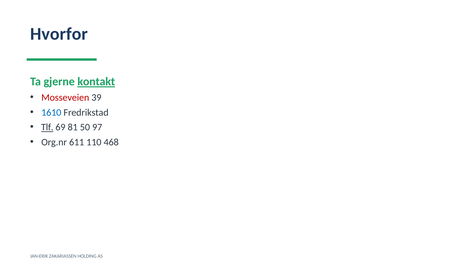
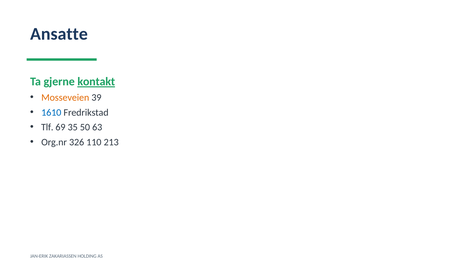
Hvorfor: Hvorfor -> Ansatte
Mosseveien colour: red -> orange
Tlf underline: present -> none
81: 81 -> 35
97: 97 -> 63
611: 611 -> 326
468: 468 -> 213
